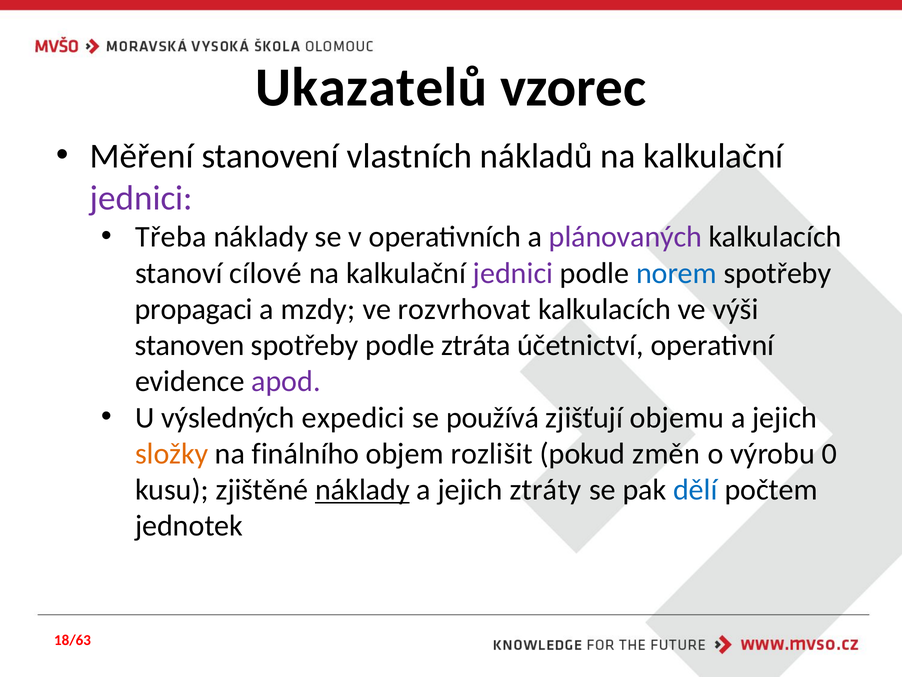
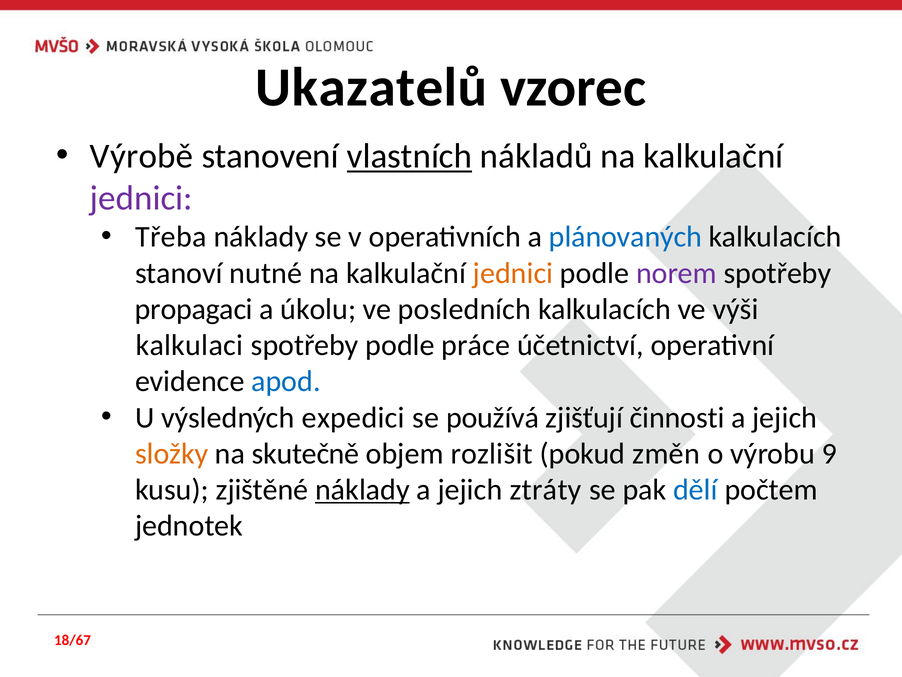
Měření: Měření -> Výrobě
vlastních underline: none -> present
plánovaných colour: purple -> blue
cílové: cílové -> nutné
jednici at (513, 273) colour: purple -> orange
norem colour: blue -> purple
mzdy: mzdy -> úkolu
rozvrhovat: rozvrhovat -> posledních
stanoven: stanoven -> kalkulaci
ztráta: ztráta -> práce
apod colour: purple -> blue
objemu: objemu -> činnosti
finálního: finálního -> skutečně
0: 0 -> 9
18/63: 18/63 -> 18/67
